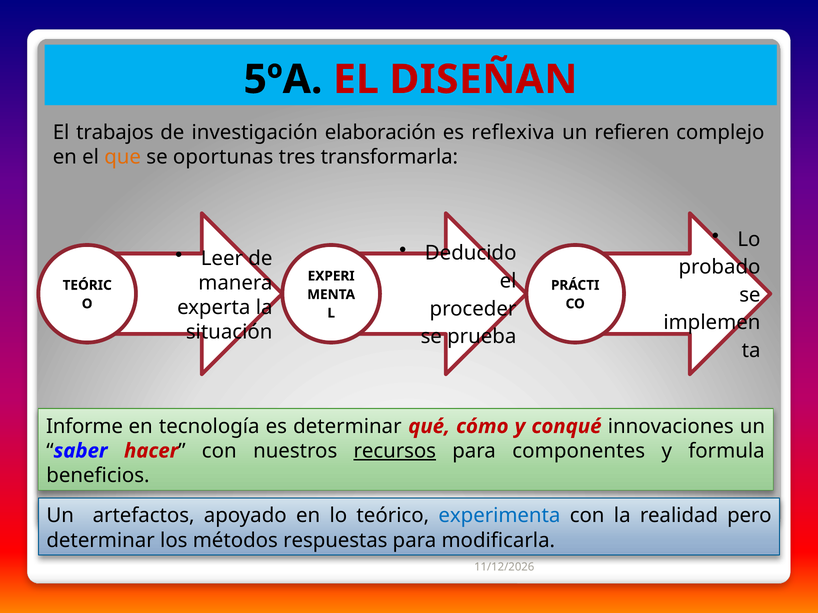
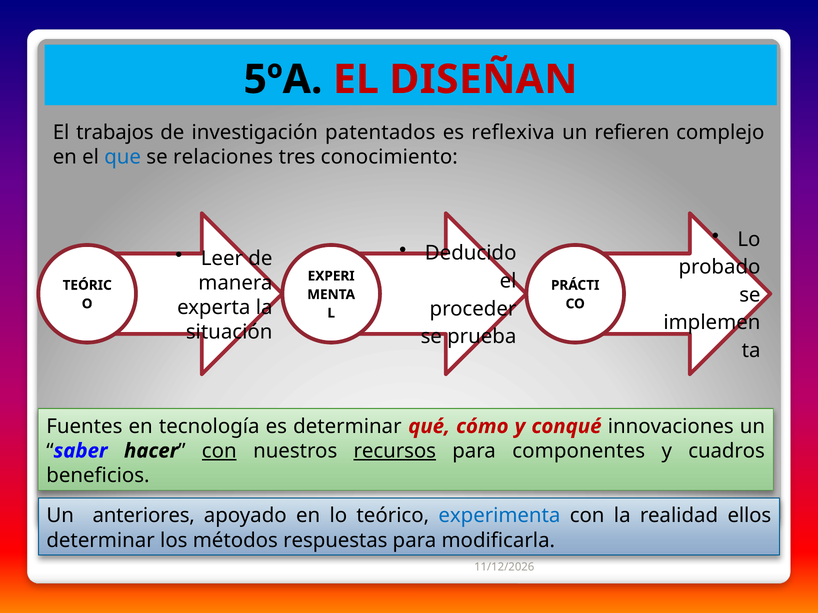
elaboración: elaboración -> patentados
que colour: orange -> blue
oportunas: oportunas -> relaciones
transformarla: transformarla -> conocimiento
Informe: Informe -> Fuentes
hacer colour: red -> black
con at (219, 451) underline: none -> present
formula: formula -> cuadros
artefactos: artefactos -> anteriores
pero: pero -> ellos
